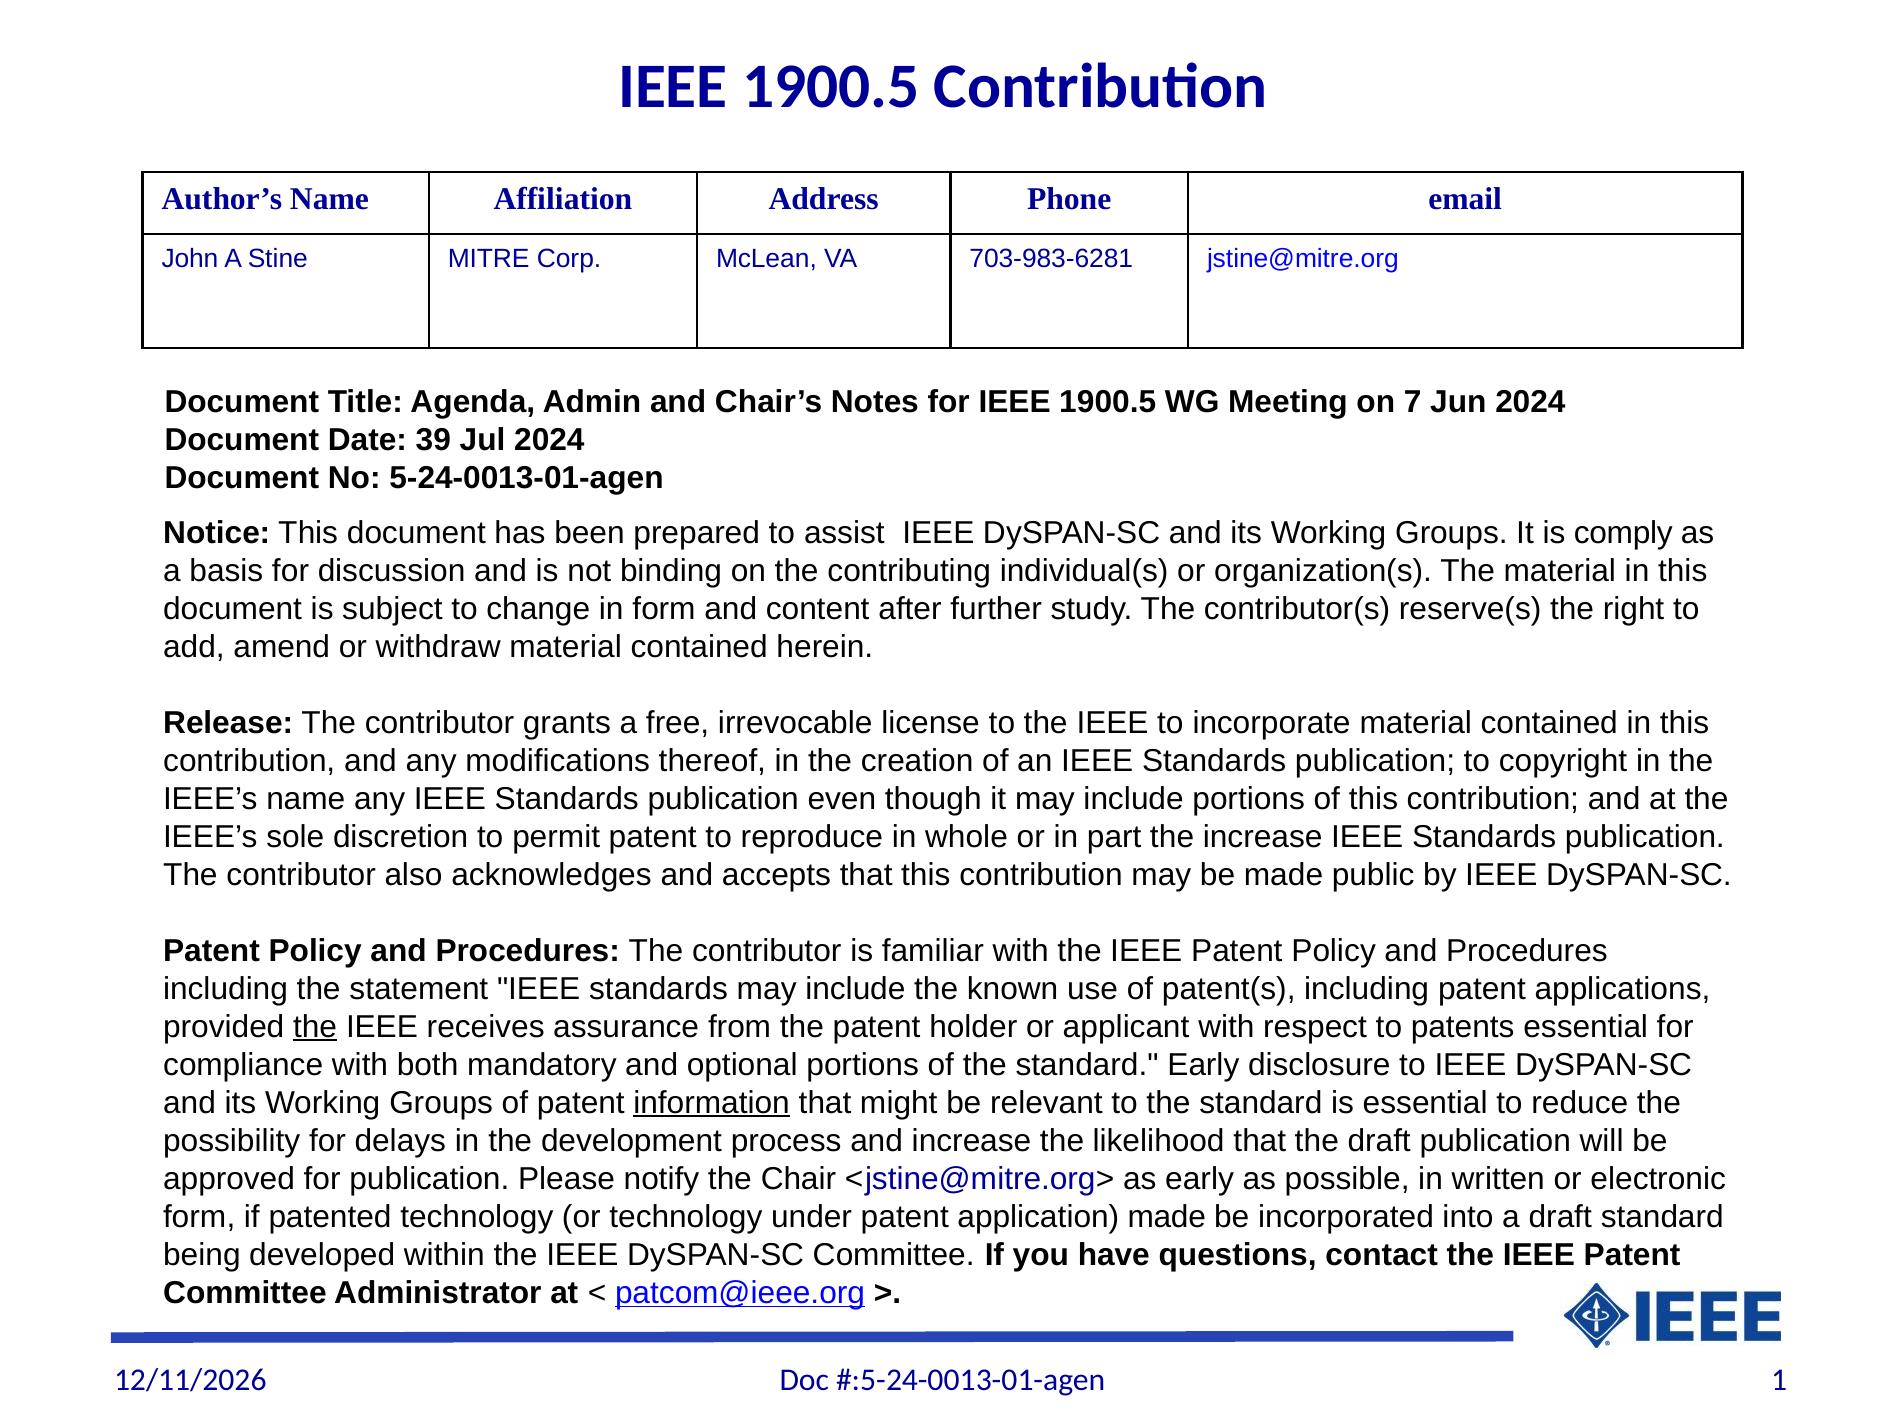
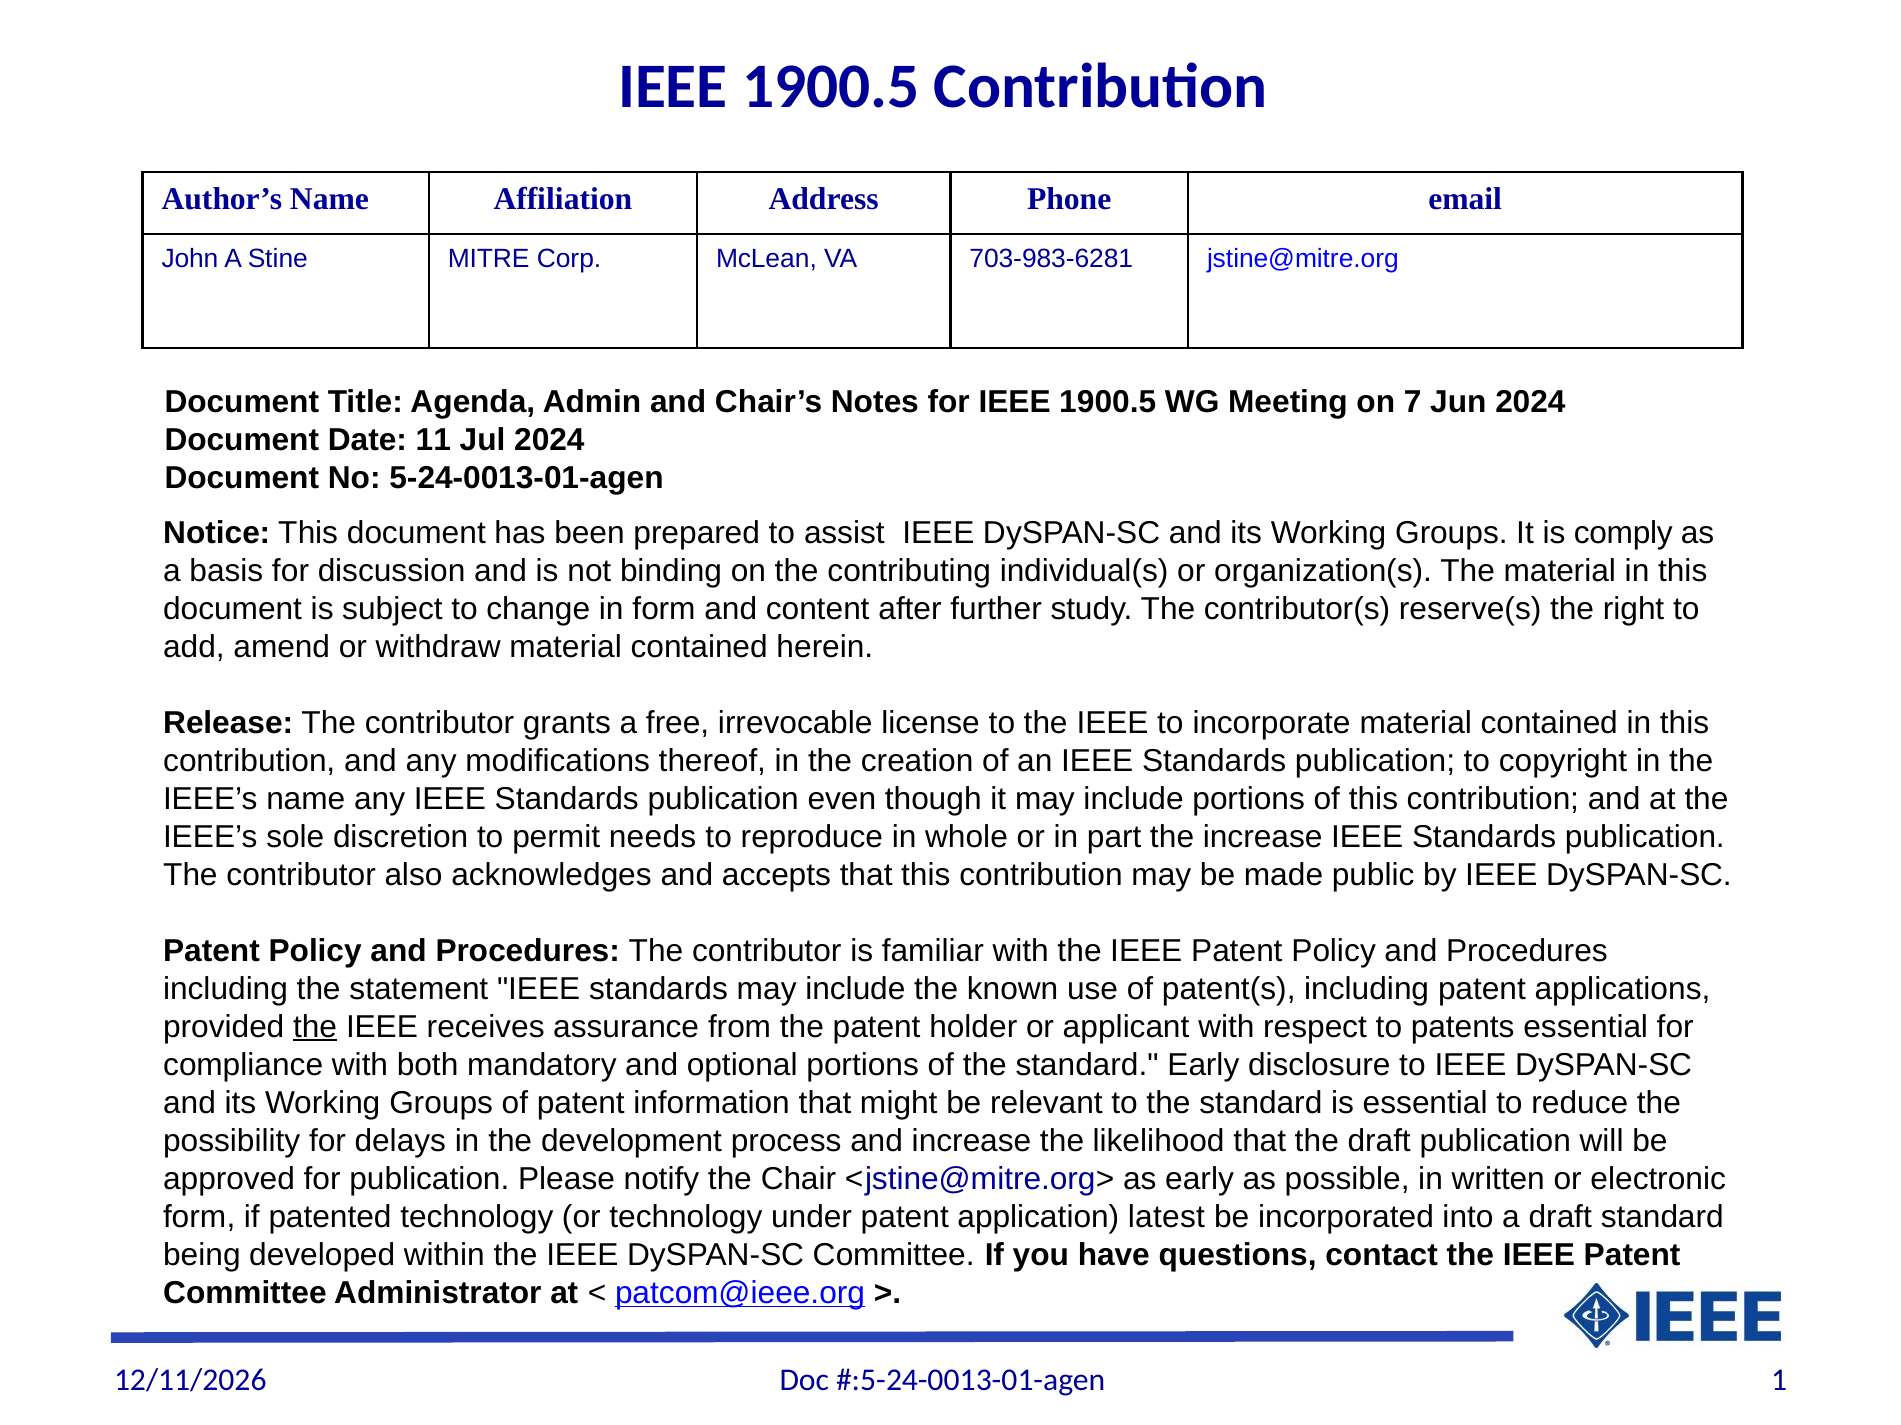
39: 39 -> 11
permit patent: patent -> needs
information underline: present -> none
application made: made -> latest
